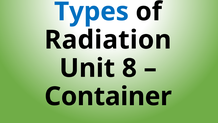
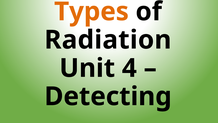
Types colour: blue -> orange
8: 8 -> 4
Container: Container -> Detecting
